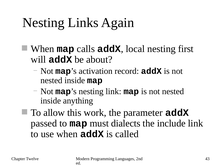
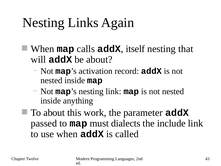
local: local -> itself
first: first -> that
To allow: allow -> about
